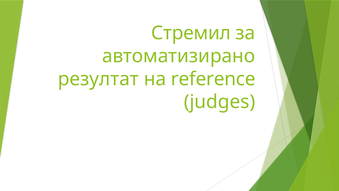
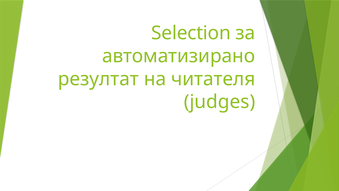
Стремил: Стремил -> Selection
reference: reference -> читателя
